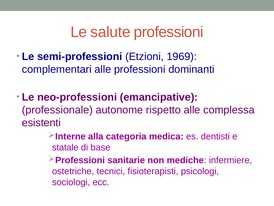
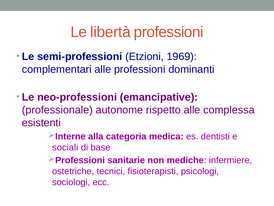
salute: salute -> libertà
statale: statale -> sociali
